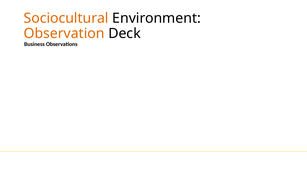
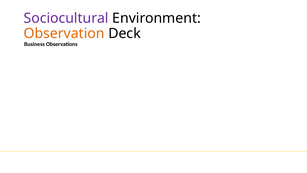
Sociocultural colour: orange -> purple
